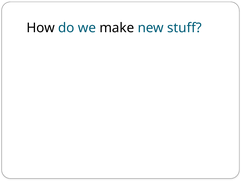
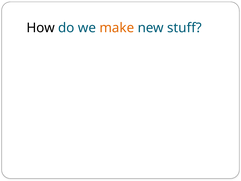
make colour: black -> orange
